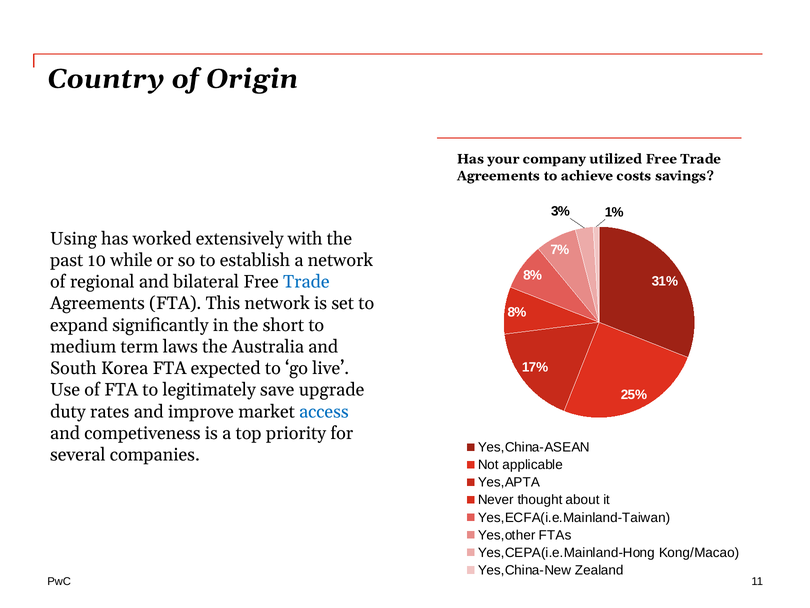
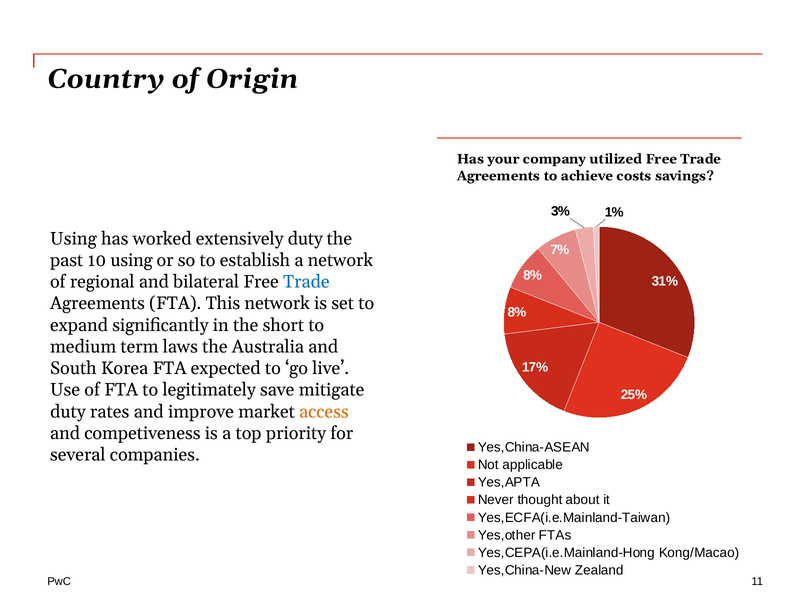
extensively with: with -> duty
10 while: while -> using
upgrade: upgrade -> mitigate
access colour: blue -> orange
